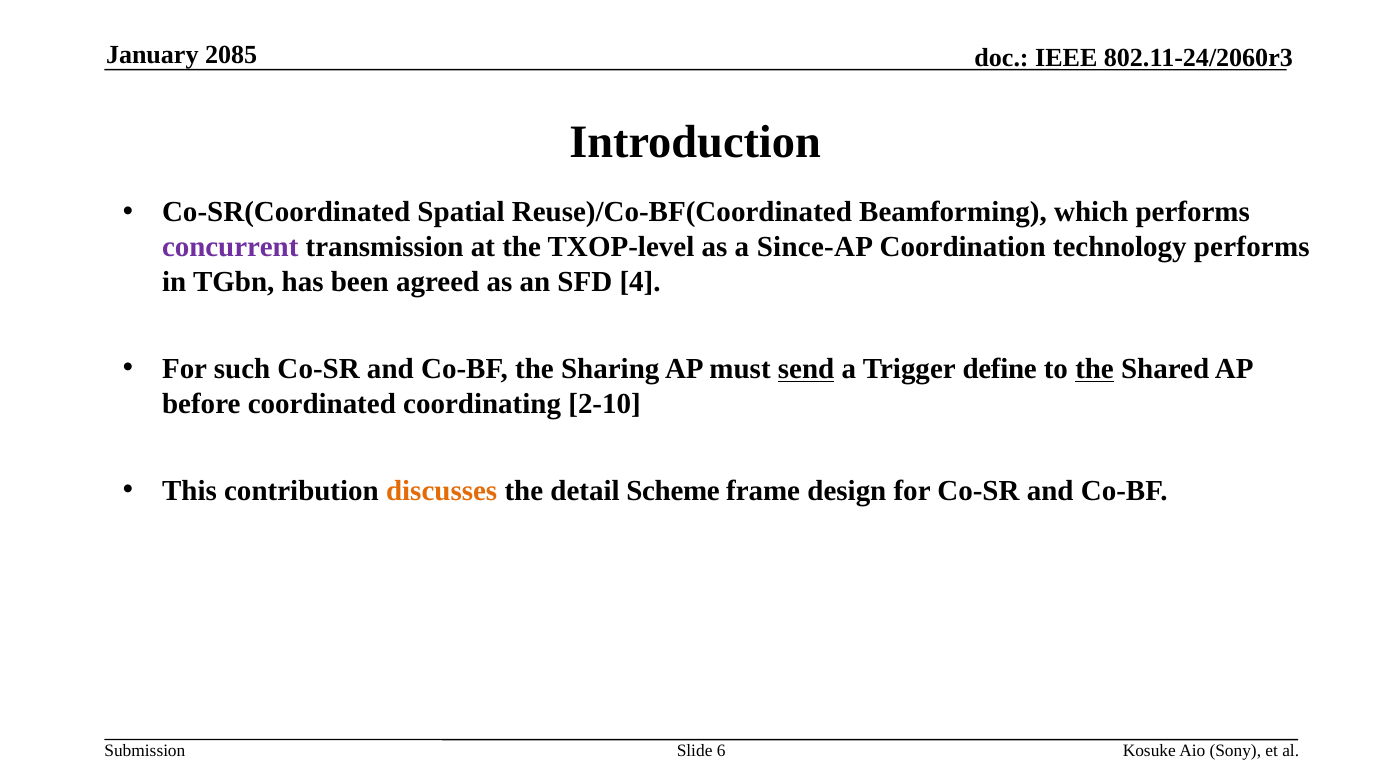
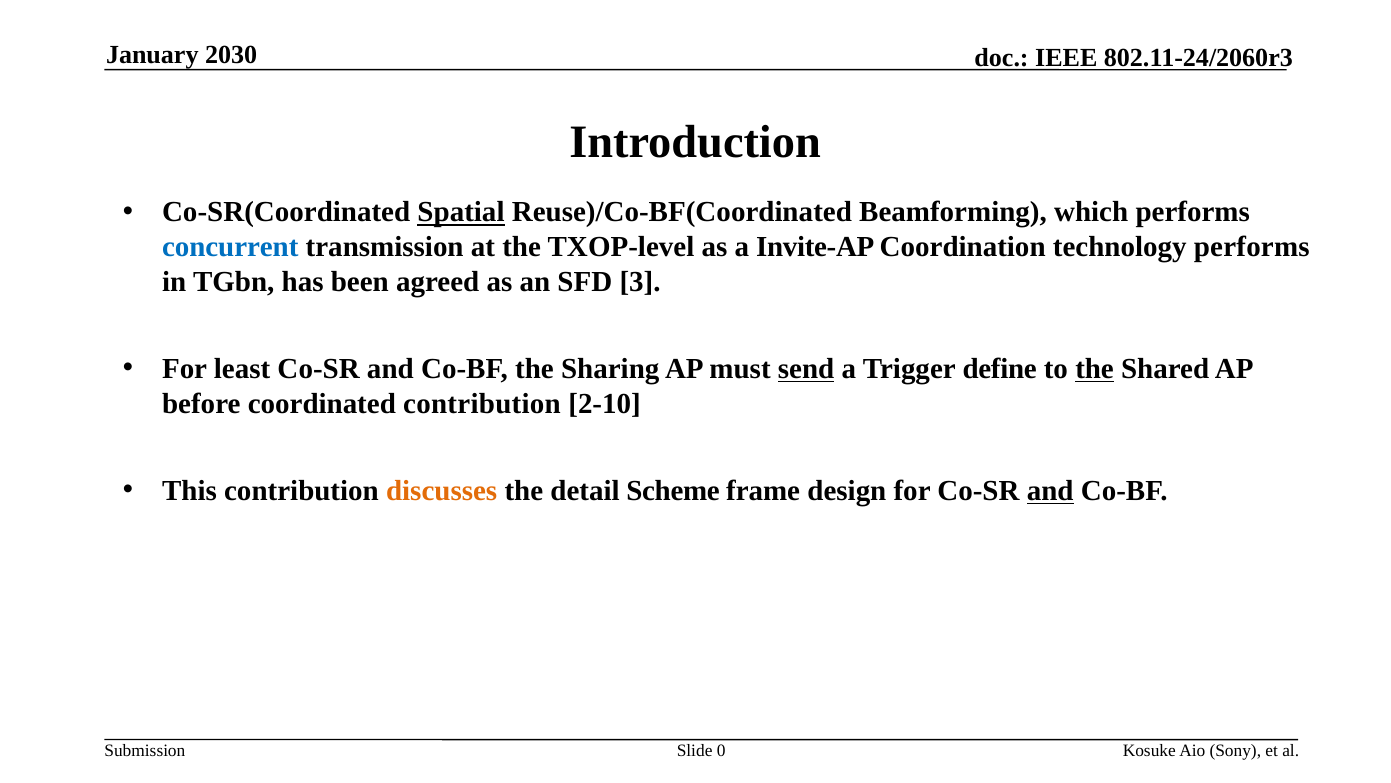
2085: 2085 -> 2030
Spatial underline: none -> present
concurrent colour: purple -> blue
Since-AP: Since-AP -> Invite-AP
4: 4 -> 3
such: such -> least
coordinated coordinating: coordinating -> contribution
and at (1050, 491) underline: none -> present
6: 6 -> 0
